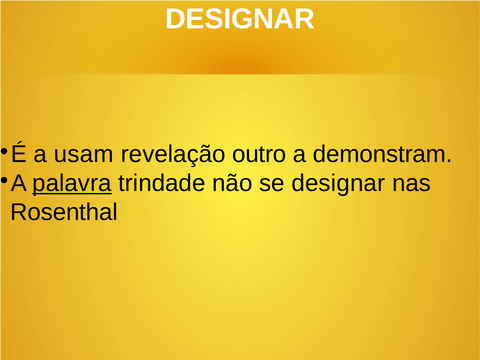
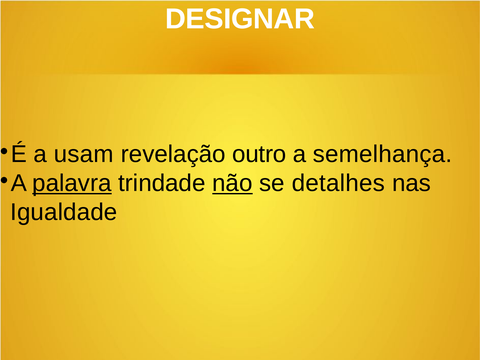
demonstram: demonstram -> semelhança
não underline: none -> present
se designar: designar -> detalhes
Rosenthal: Rosenthal -> Igualdade
